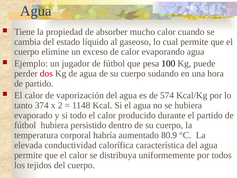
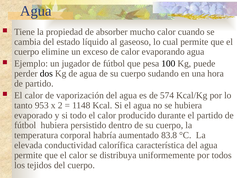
dos colour: red -> black
374: 374 -> 953
80.9: 80.9 -> 83.8
